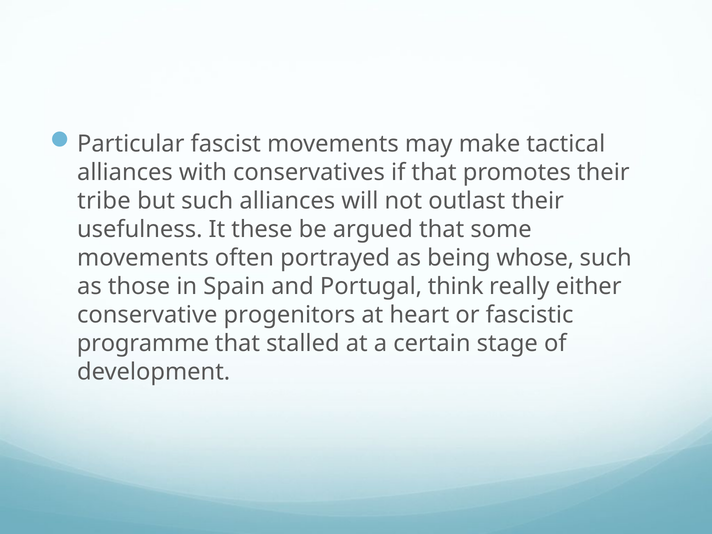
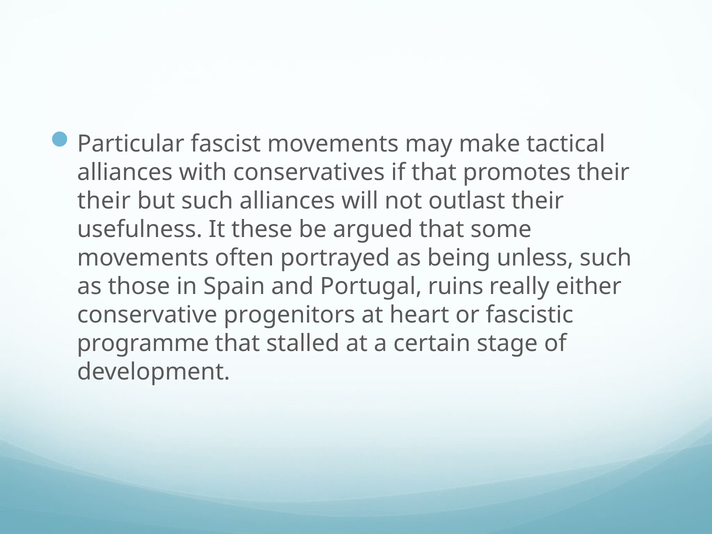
tribe at (104, 201): tribe -> their
whose: whose -> unless
think: think -> ruins
